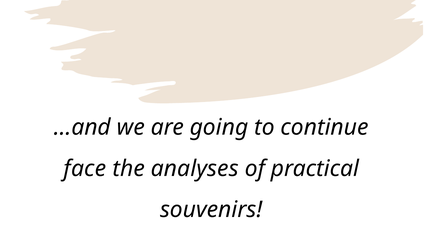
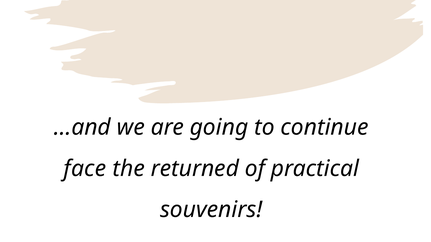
analyses: analyses -> returned
